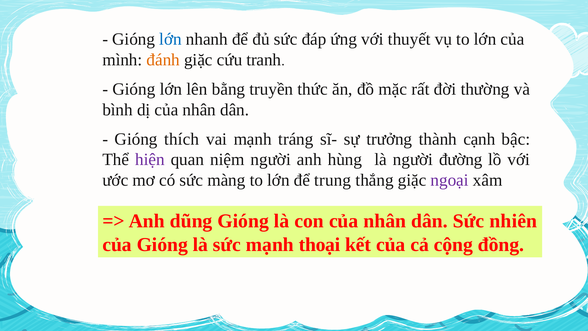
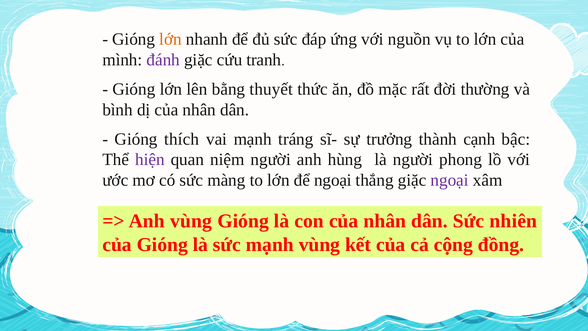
lớn at (171, 39) colour: blue -> orange
thuyết: thuyết -> nguồn
đánh colour: orange -> purple
truyền: truyền -> thuyết
đường: đường -> phong
để trung: trung -> ngoại
Anh dũng: dũng -> vùng
mạnh thoại: thoại -> vùng
